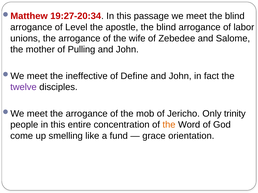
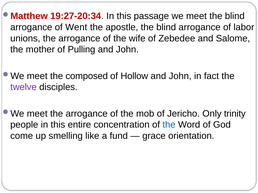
Level: Level -> Went
ineffective: ineffective -> composed
Define: Define -> Hollow
the at (169, 125) colour: orange -> blue
